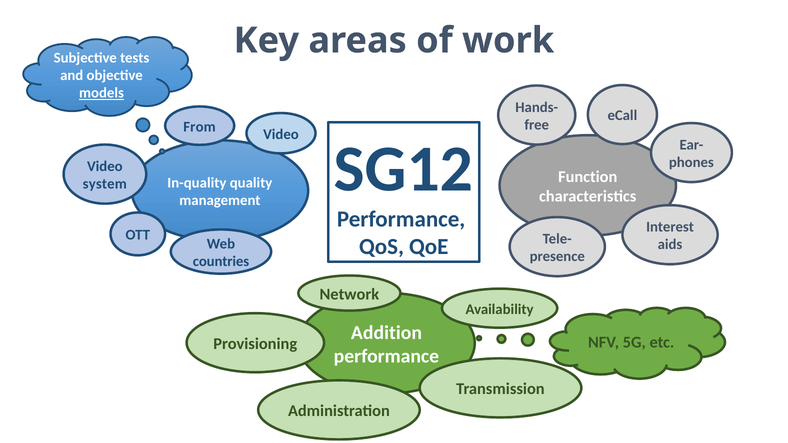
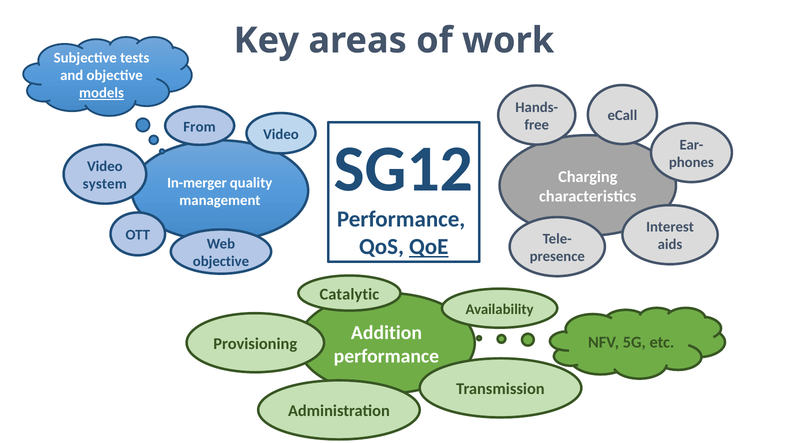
Function: Function -> Charging
In-quality: In-quality -> In-merger
QoE underline: none -> present
countries at (221, 262): countries -> objective
Network: Network -> Catalytic
